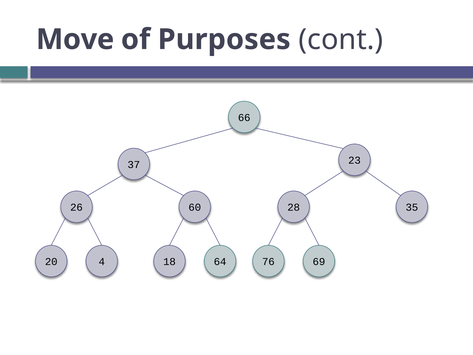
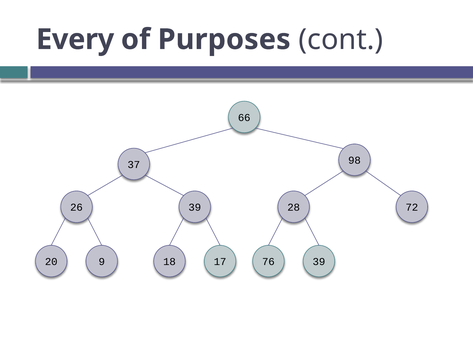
Move: Move -> Every
23: 23 -> 98
26 60: 60 -> 39
35: 35 -> 72
4: 4 -> 9
64: 64 -> 17
76 69: 69 -> 39
